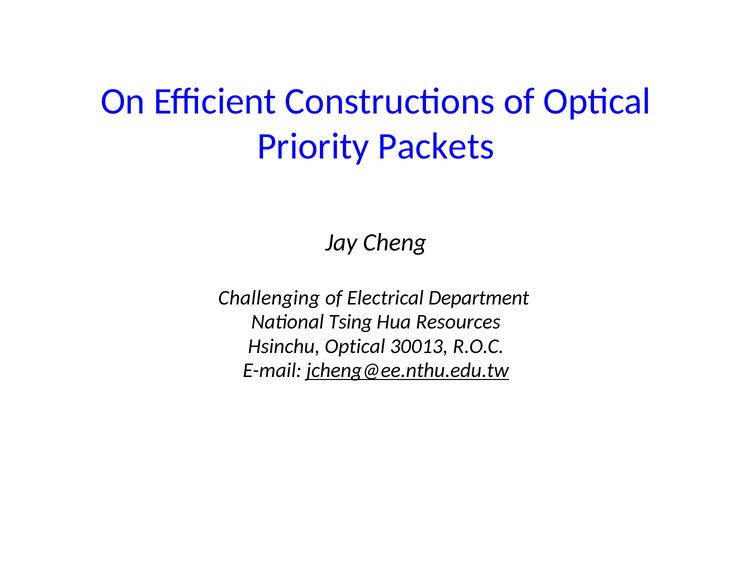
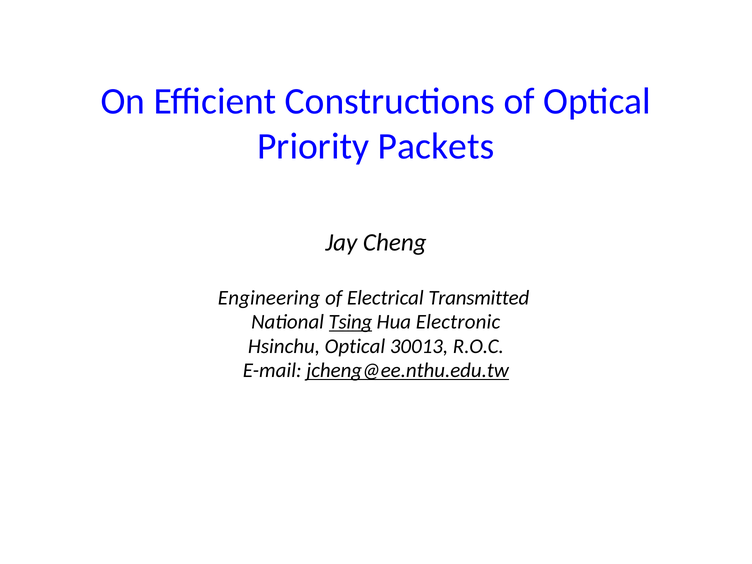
Challenging: Challenging -> Engineering
Department: Department -> Transmitted
Tsing underline: none -> present
Resources: Resources -> Electronic
